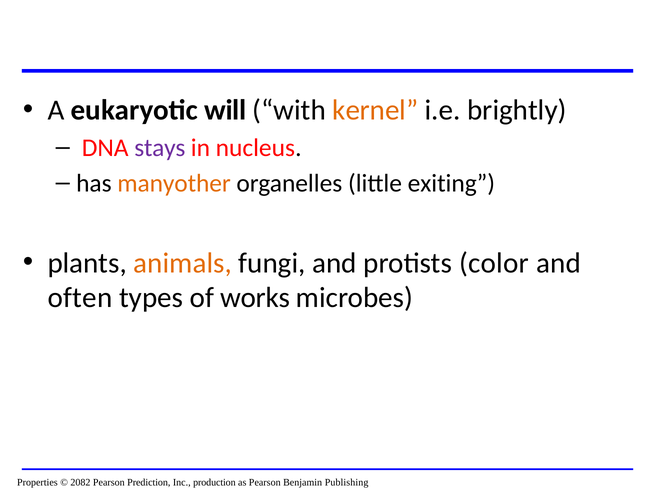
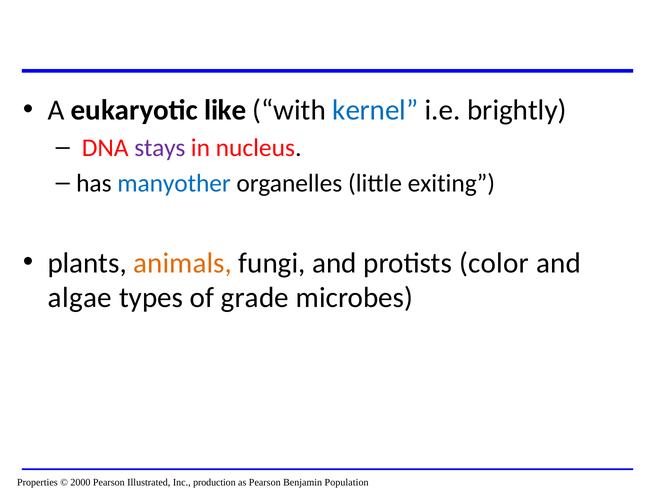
will: will -> like
kernel colour: orange -> blue
manyother colour: orange -> blue
often: often -> algae
works: works -> grade
2082: 2082 -> 2000
Prediction: Prediction -> Illustrated
Publishing: Publishing -> Population
